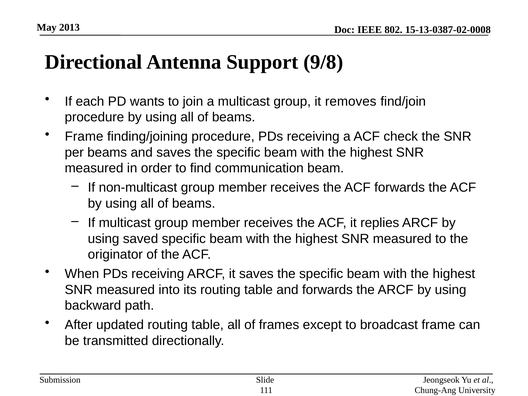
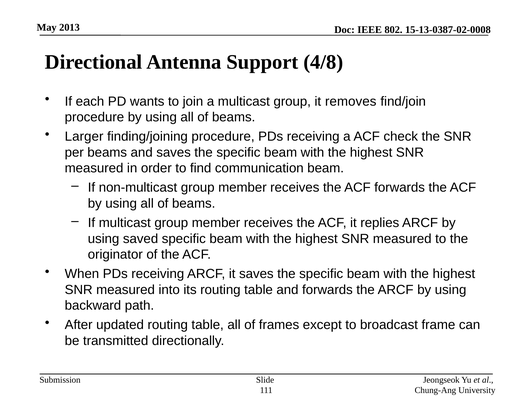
9/8: 9/8 -> 4/8
Frame at (84, 137): Frame -> Larger
